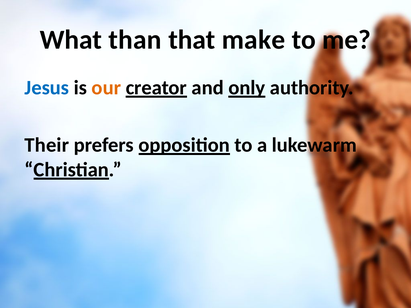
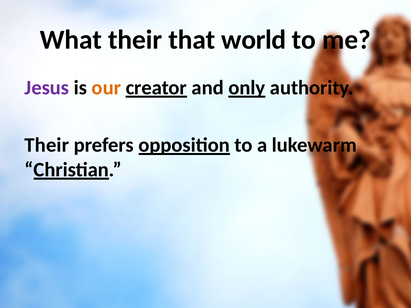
What than: than -> their
make: make -> world
Jesus colour: blue -> purple
